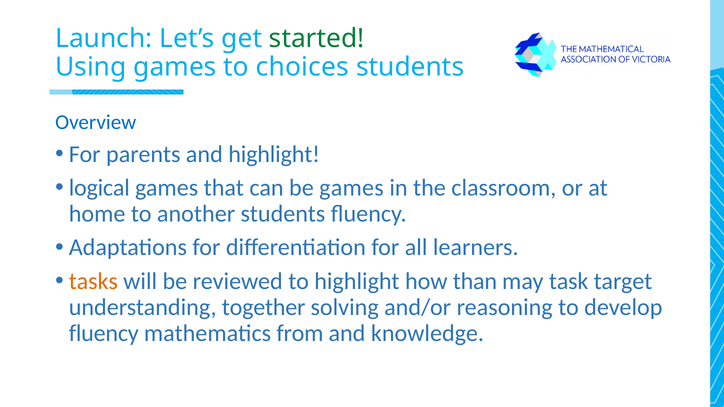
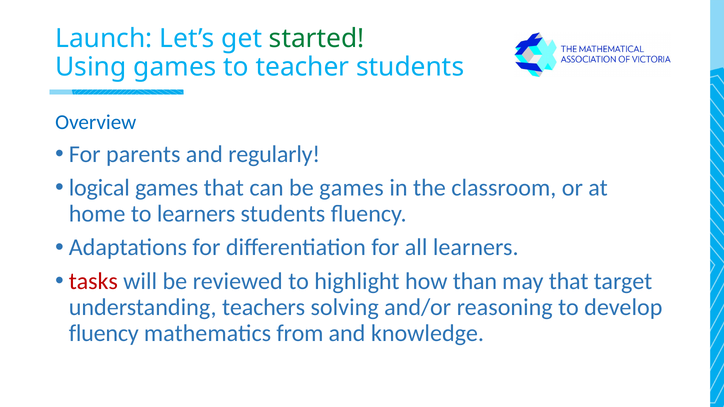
choices: choices -> teacher
and highlight: highlight -> regularly
to another: another -> learners
tasks colour: orange -> red
may task: task -> that
together: together -> teachers
